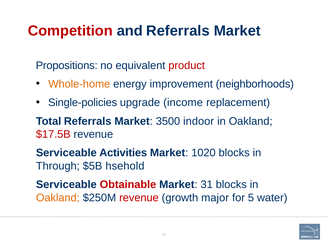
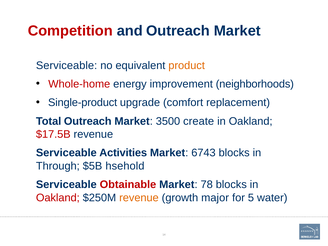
and Referrals: Referrals -> Outreach
Propositions at (67, 65): Propositions -> Serviceable
product colour: red -> orange
Whole-home colour: orange -> red
Single-policies: Single-policies -> Single-product
income: income -> comfort
Total Referrals: Referrals -> Outreach
indoor: indoor -> create
1020: 1020 -> 6743
31: 31 -> 78
Oakland at (58, 198) colour: orange -> red
revenue at (139, 198) colour: red -> orange
